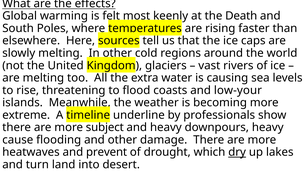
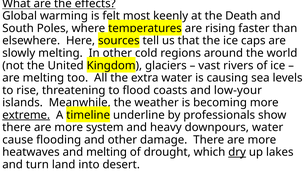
extreme underline: none -> present
subject: subject -> system
downpours heavy: heavy -> water
and prevent: prevent -> melting
